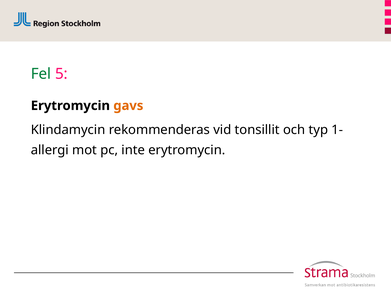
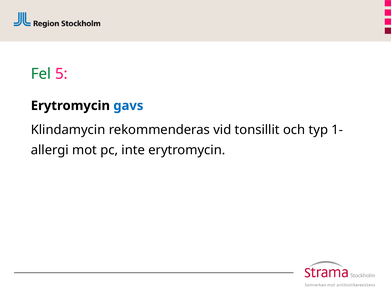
gavs colour: orange -> blue
